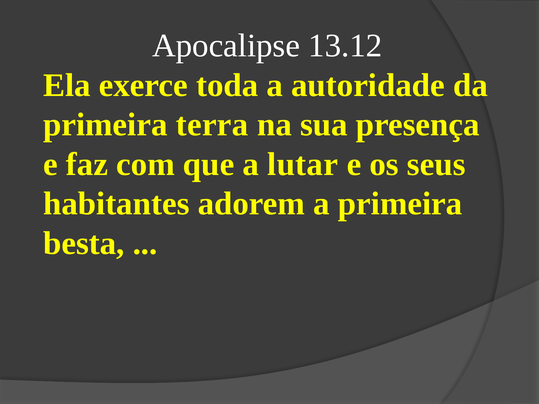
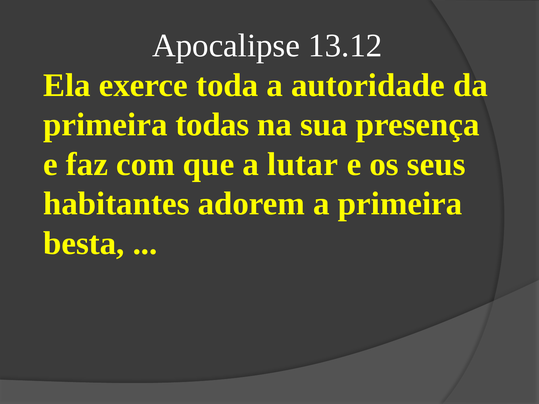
terra: terra -> todas
